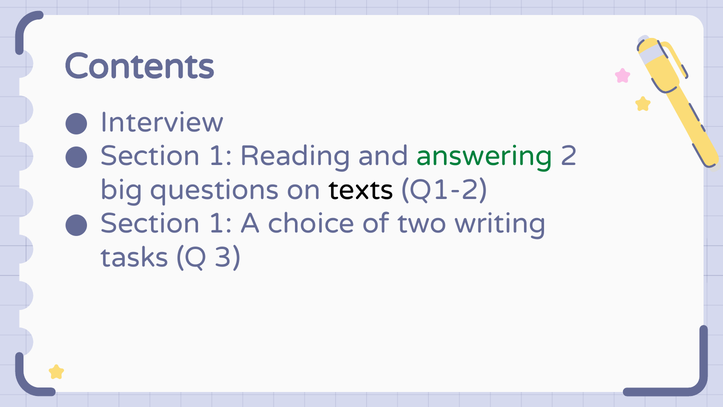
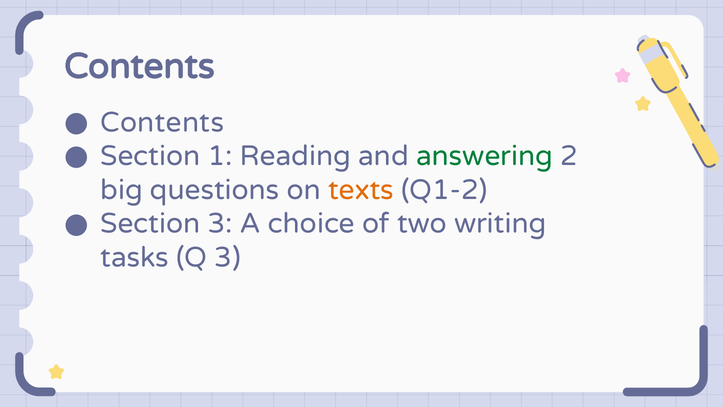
Interview at (162, 122): Interview -> Contents
texts colour: black -> orange
1 at (220, 223): 1 -> 3
